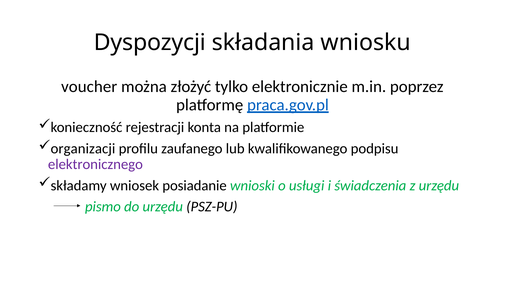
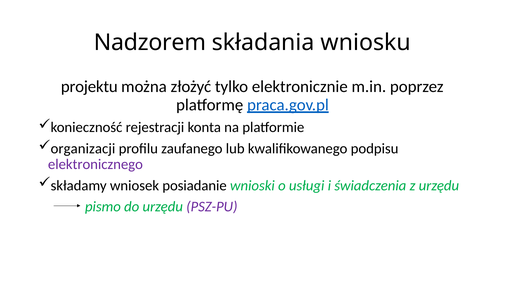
Dyspozycji: Dyspozycji -> Nadzorem
voucher: voucher -> projektu
PSZ-PU colour: black -> purple
